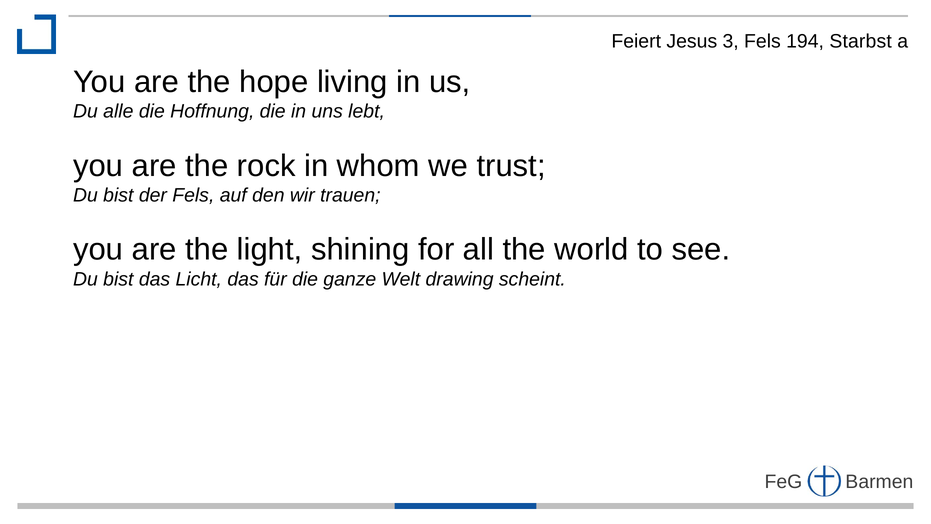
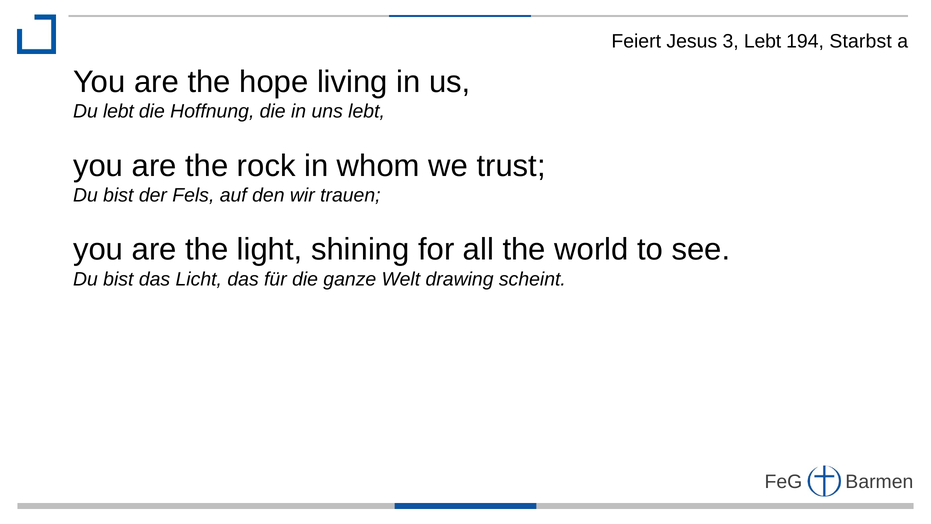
3 Fels: Fels -> Lebt
Du alle: alle -> lebt
